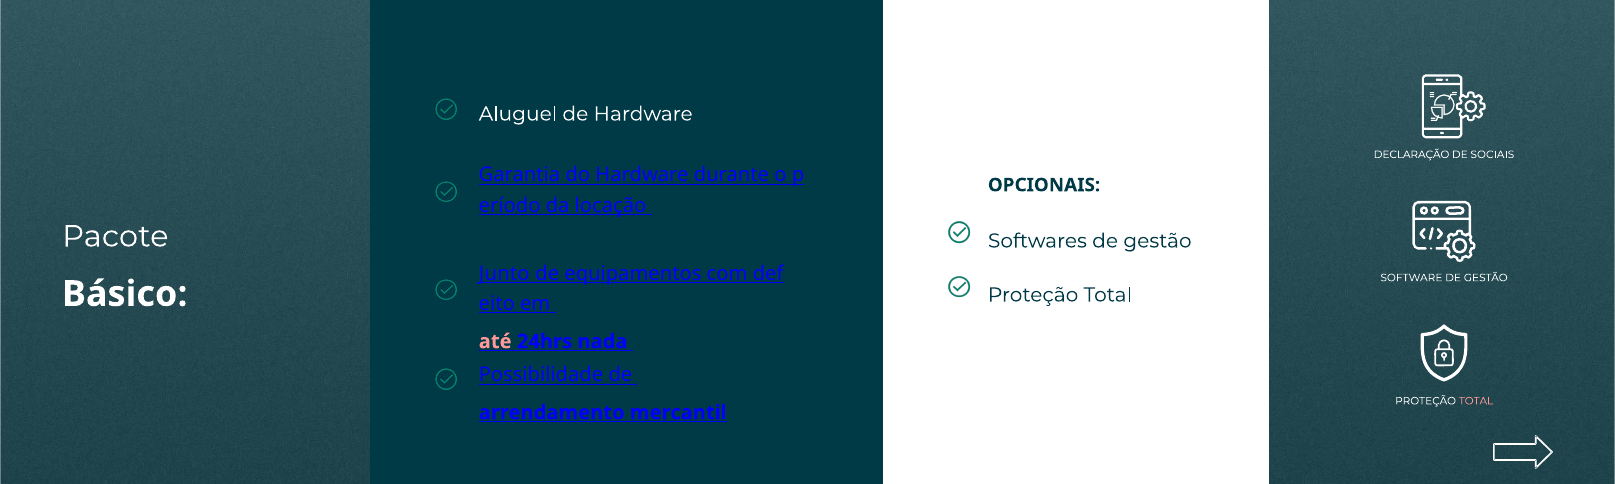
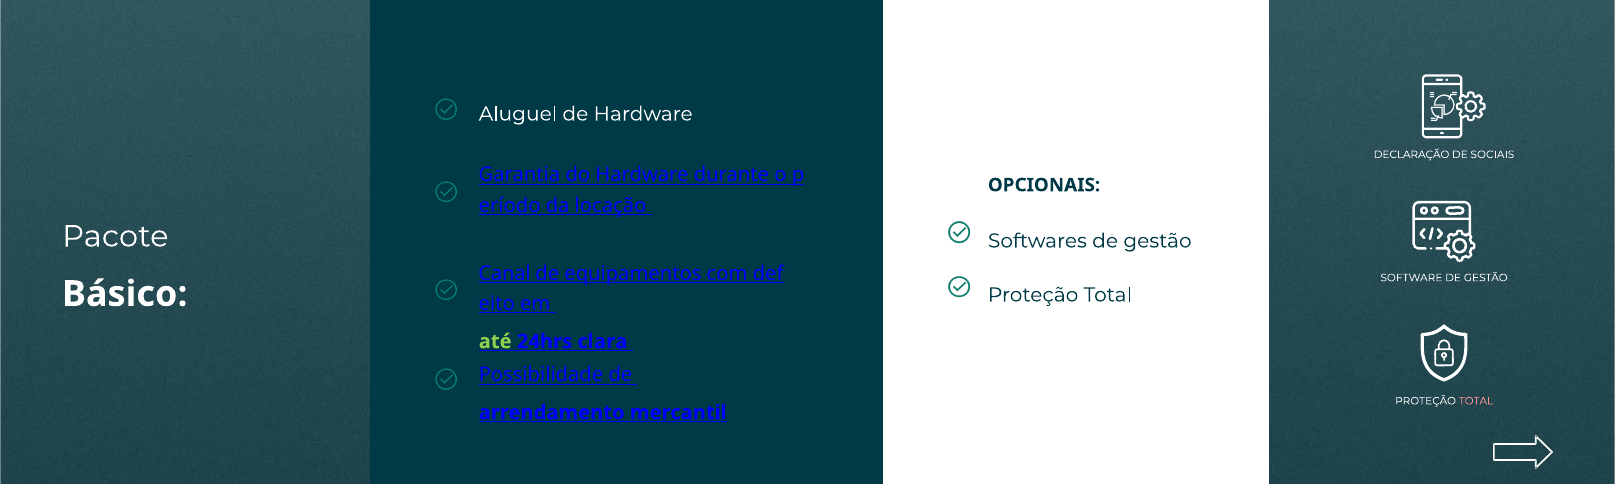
Junto: Junto -> Canal
até colour: pink -> light green
nada: nada -> clara
